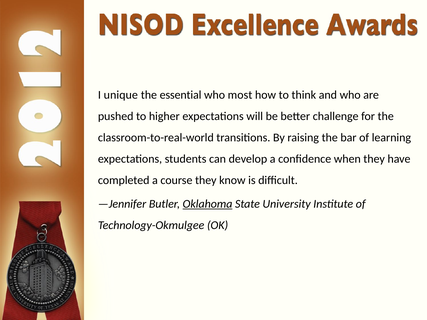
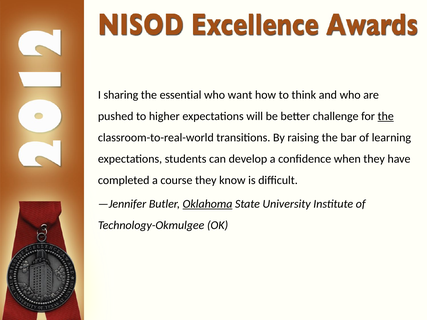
unique: unique -> sharing
most: most -> want
the at (386, 116) underline: none -> present
